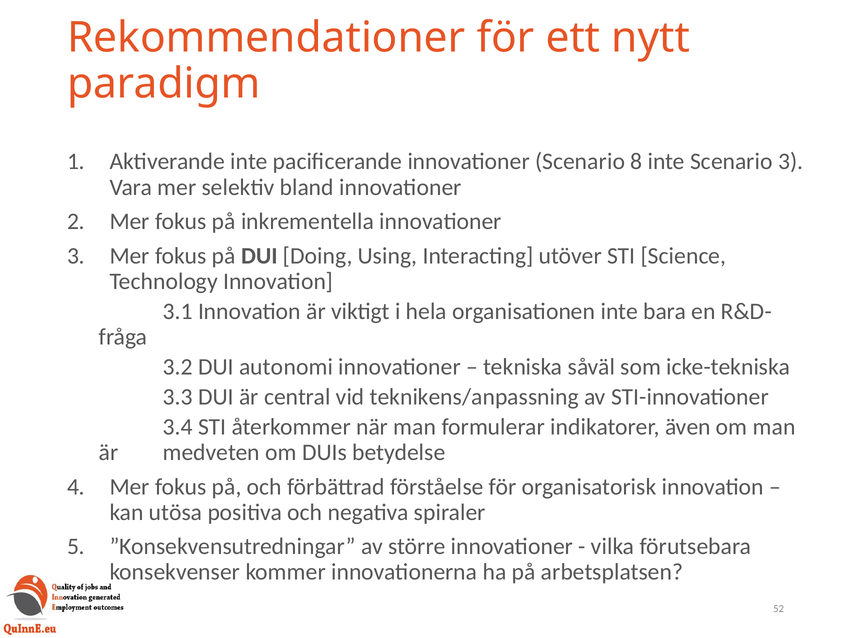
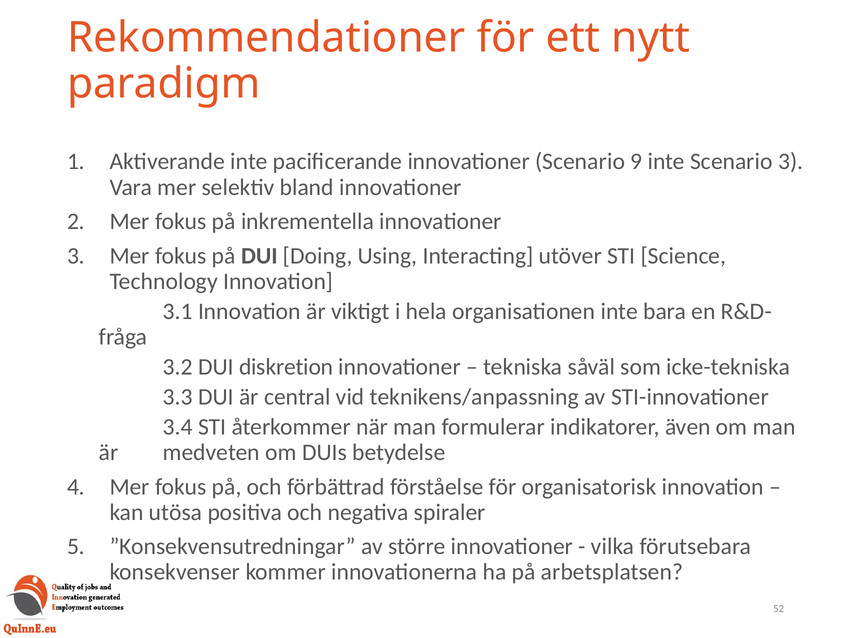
8: 8 -> 9
autonomi: autonomi -> diskretion
